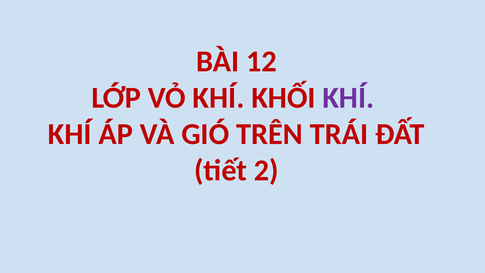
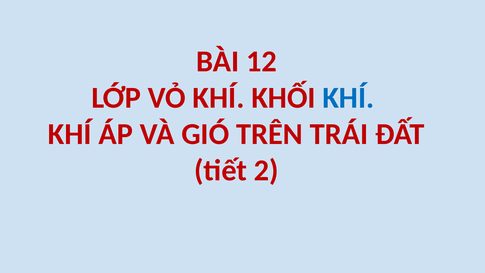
KHÍ at (348, 98) colour: purple -> blue
